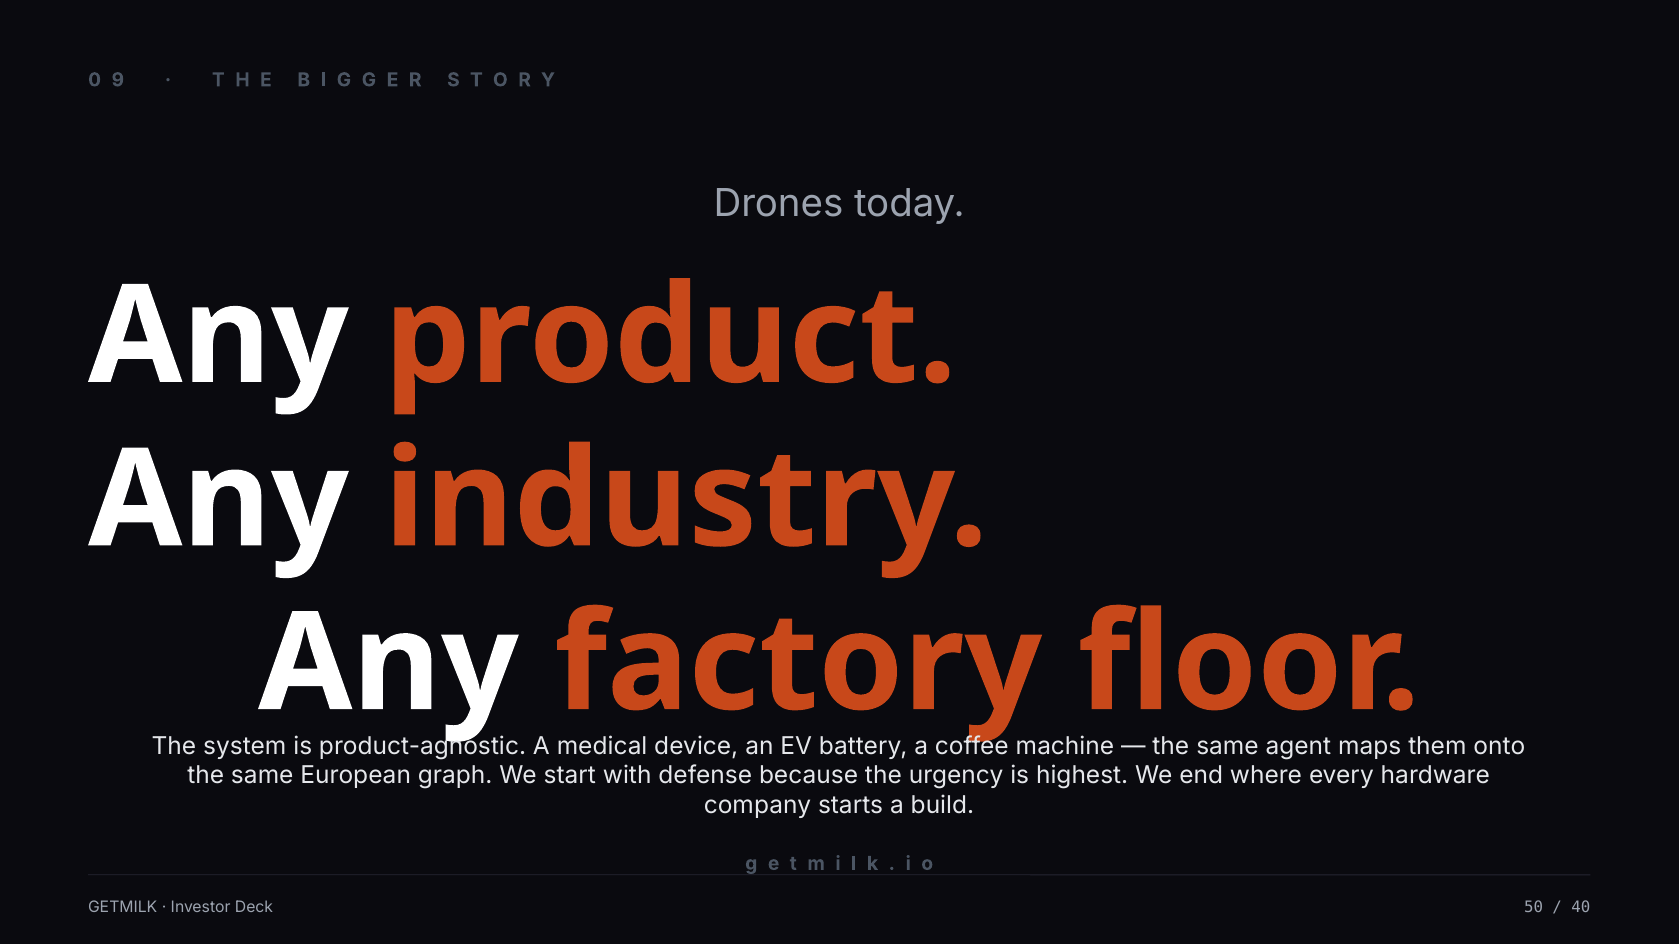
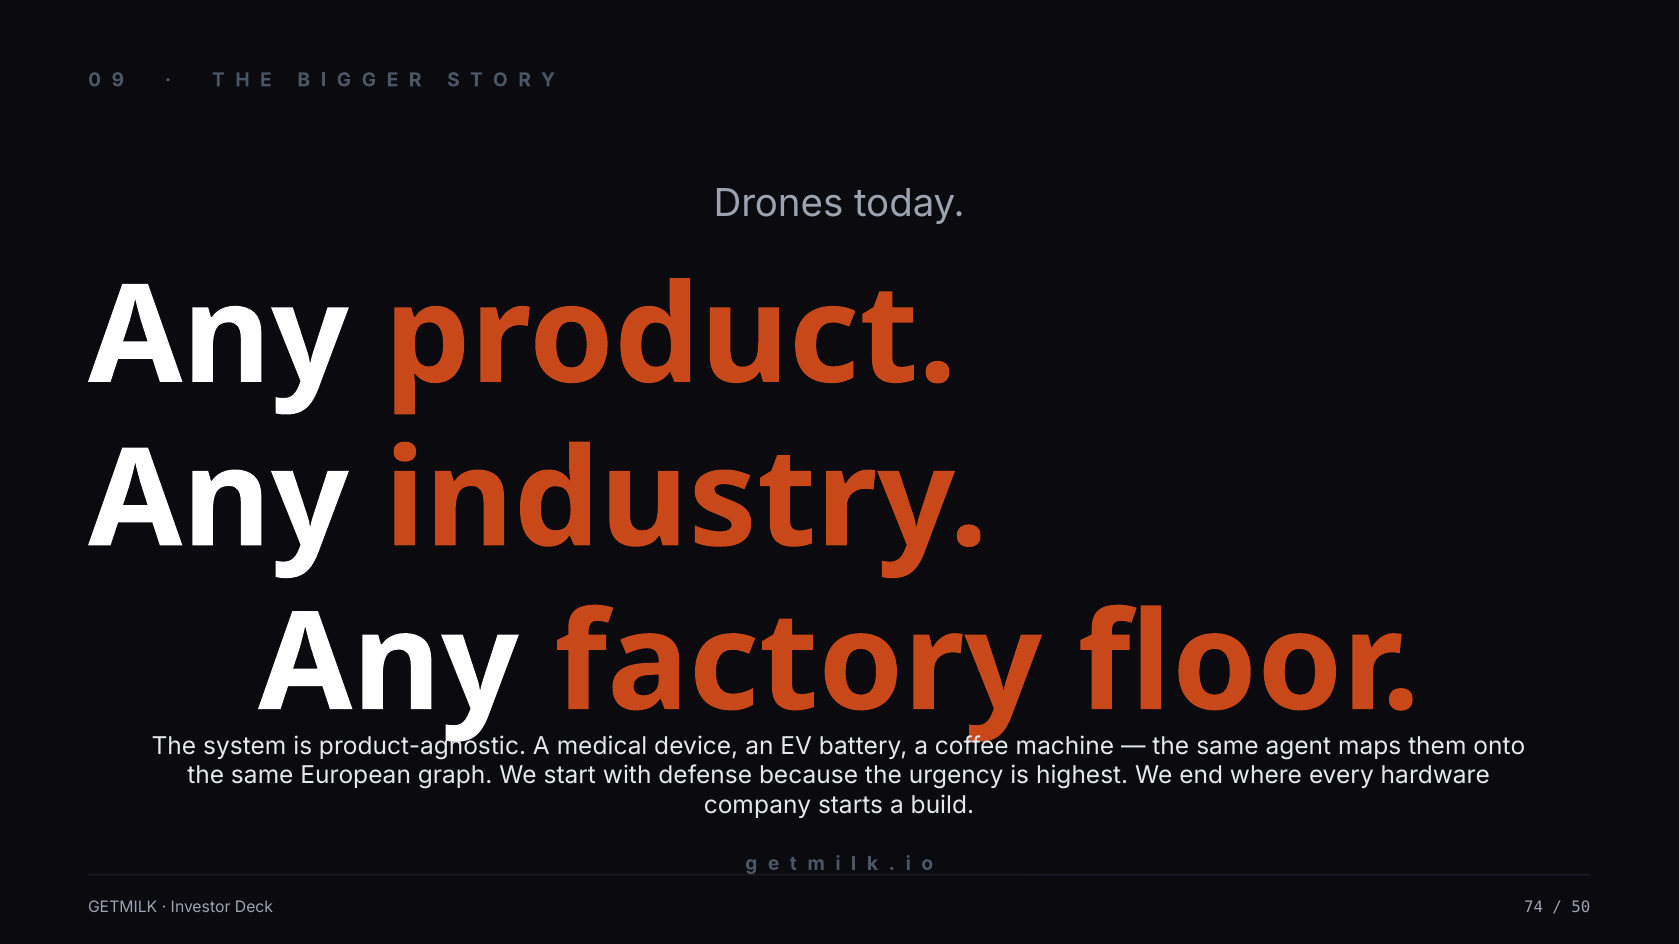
50: 50 -> 74
40: 40 -> 50
